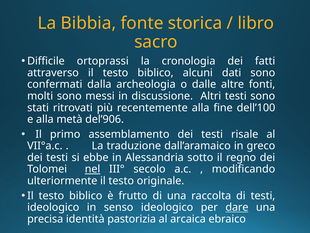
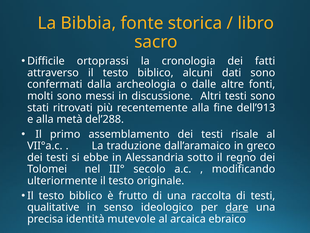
dell’100: dell’100 -> dell’913
del’906: del’906 -> del’288
nel underline: present -> none
ideologico at (53, 207): ideologico -> qualitative
pastorizia: pastorizia -> mutevole
